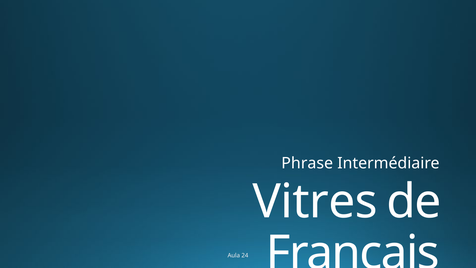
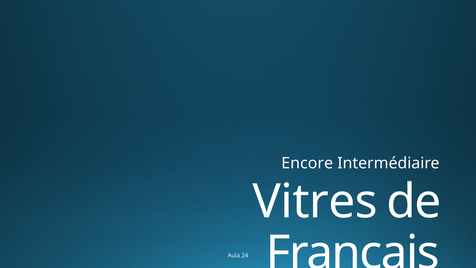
Phrase: Phrase -> Encore
